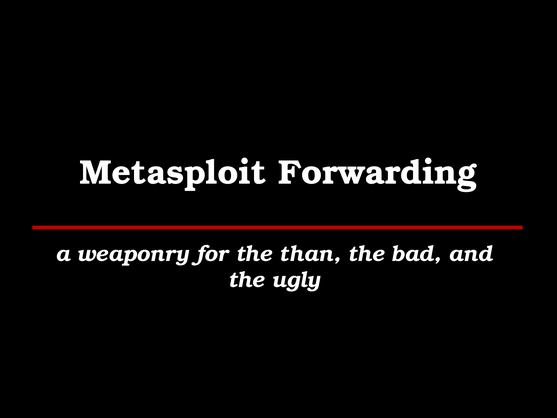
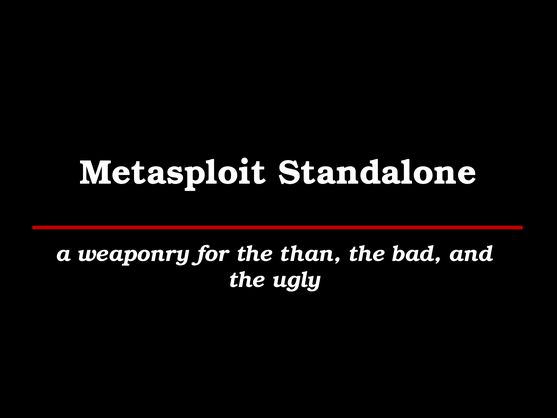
Forwarding: Forwarding -> Standalone
